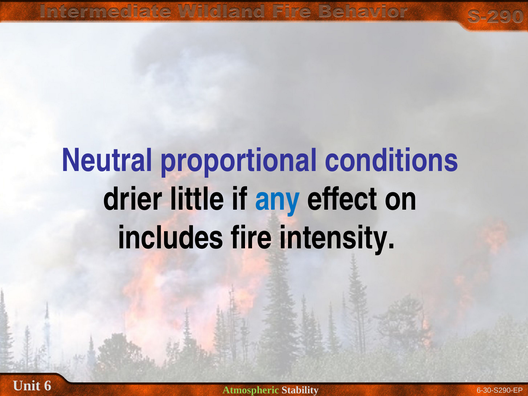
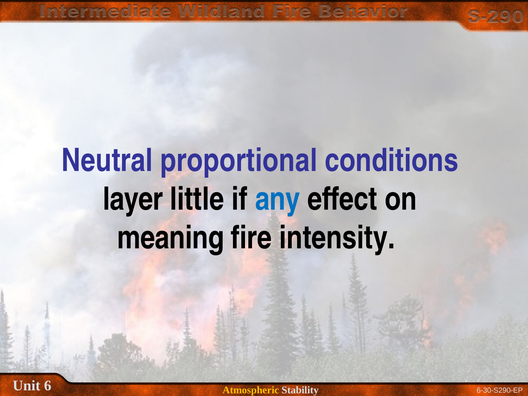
drier: drier -> layer
includes: includes -> meaning
Atmospheric colour: light green -> yellow
